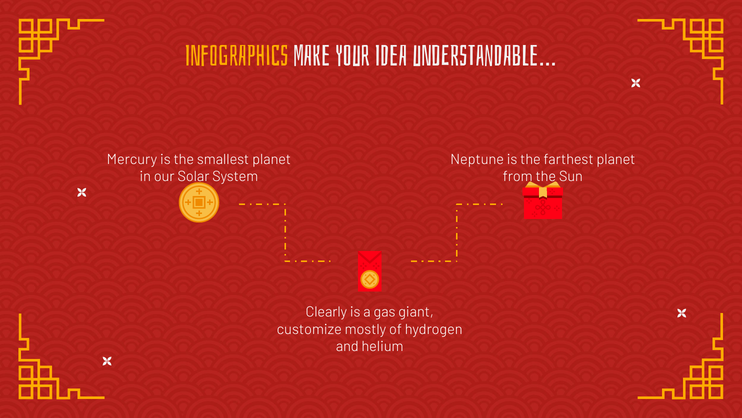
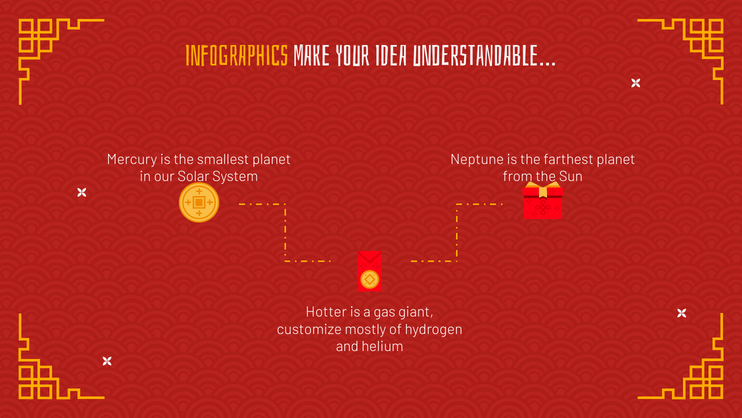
Clearly: Clearly -> Hotter
